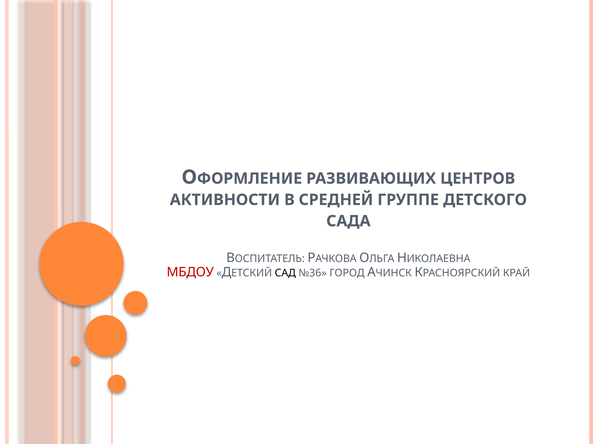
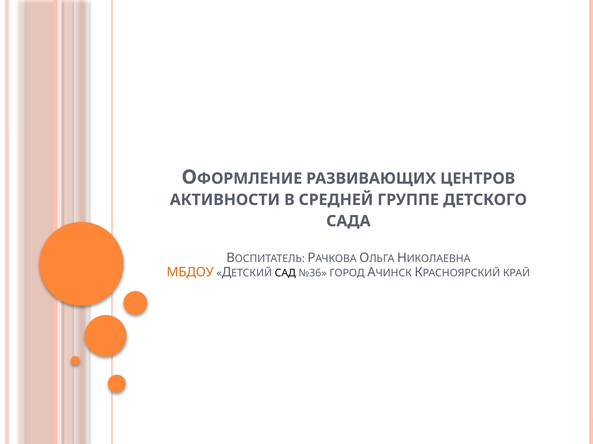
МБДОУ colour: red -> orange
